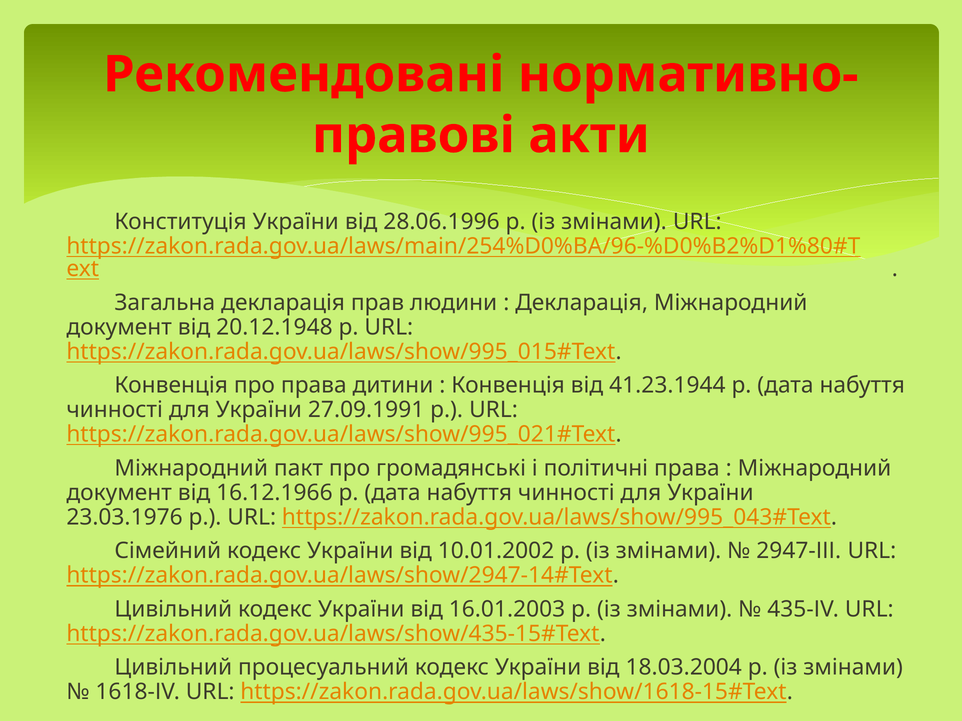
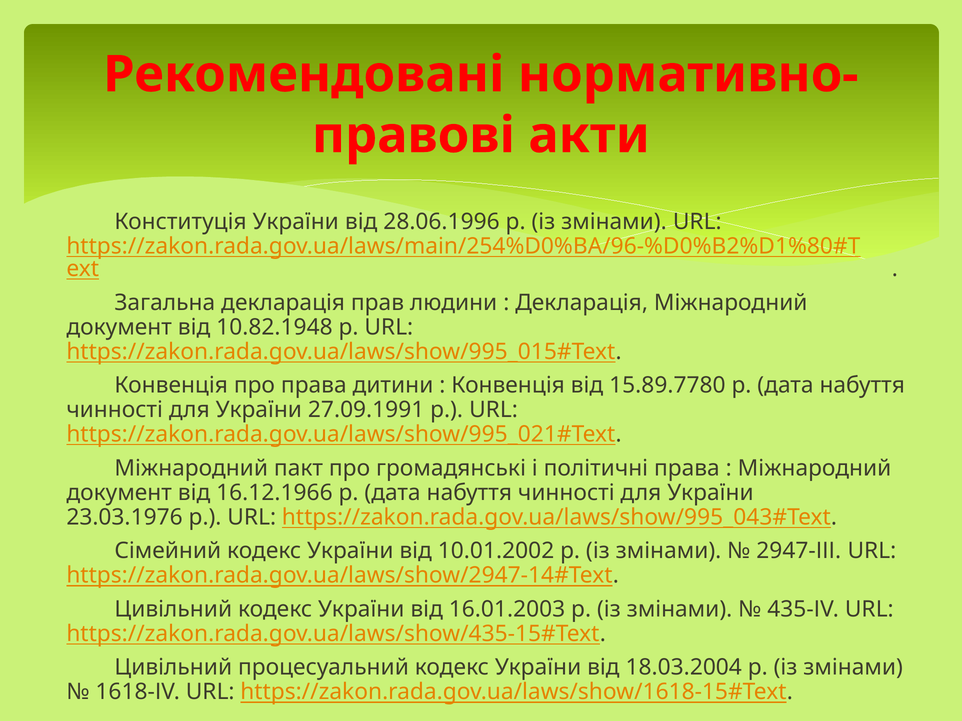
20.12.1948: 20.12.1948 -> 10.82.1948
41.23.1944: 41.23.1944 -> 15.89.7780
